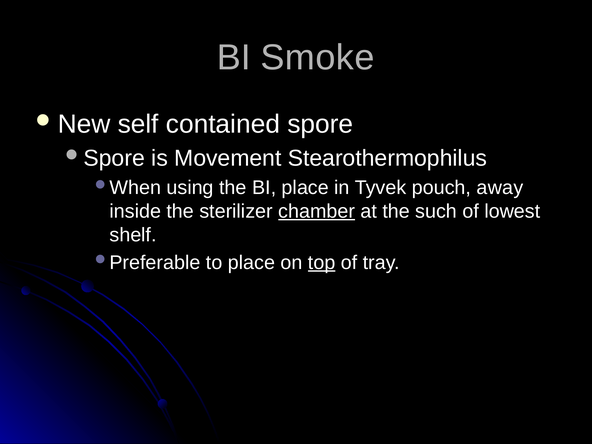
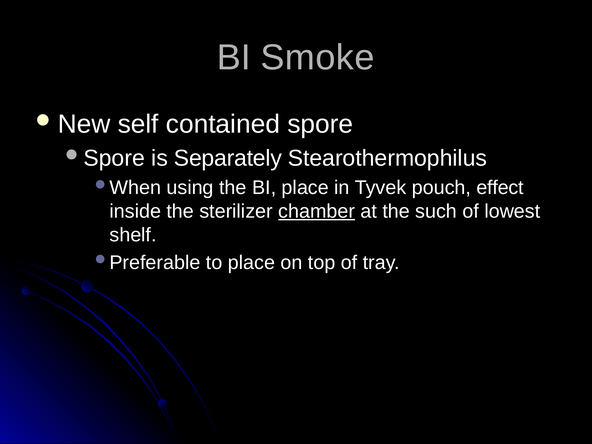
Movement: Movement -> Separately
away: away -> effect
top underline: present -> none
